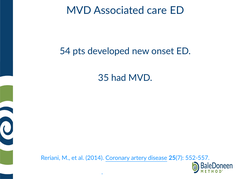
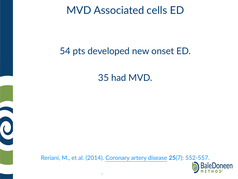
care: care -> cells
